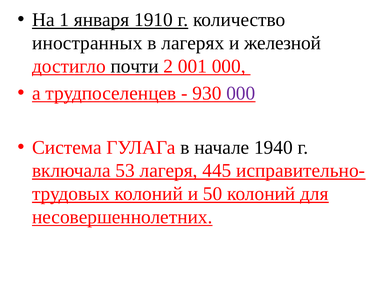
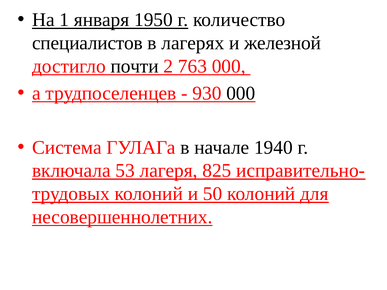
1910: 1910 -> 1950
иностранных: иностранных -> специалистов
001: 001 -> 763
000 at (241, 93) colour: purple -> black
445: 445 -> 825
